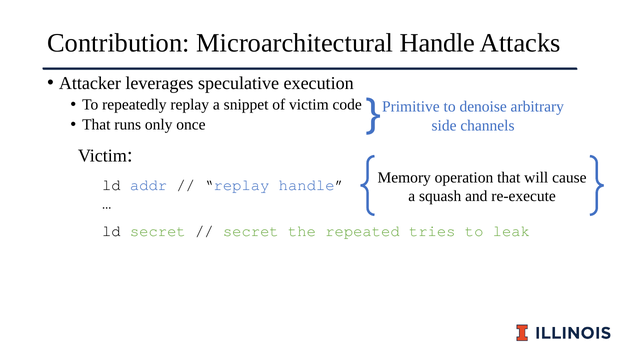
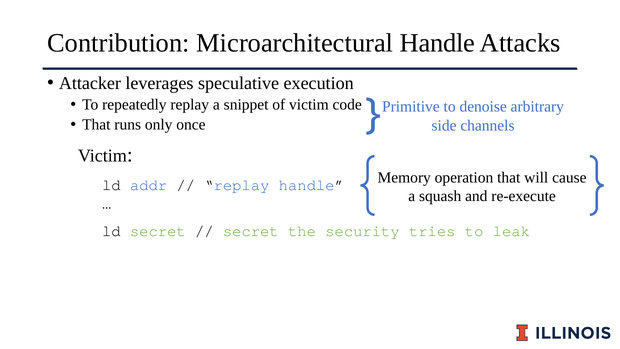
repeated: repeated -> security
